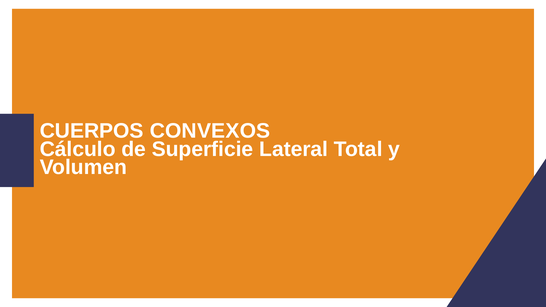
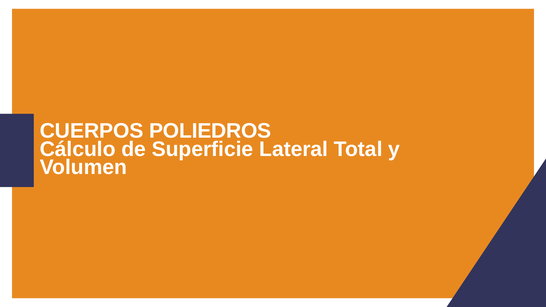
CONVEXOS: CONVEXOS -> POLIEDROS
